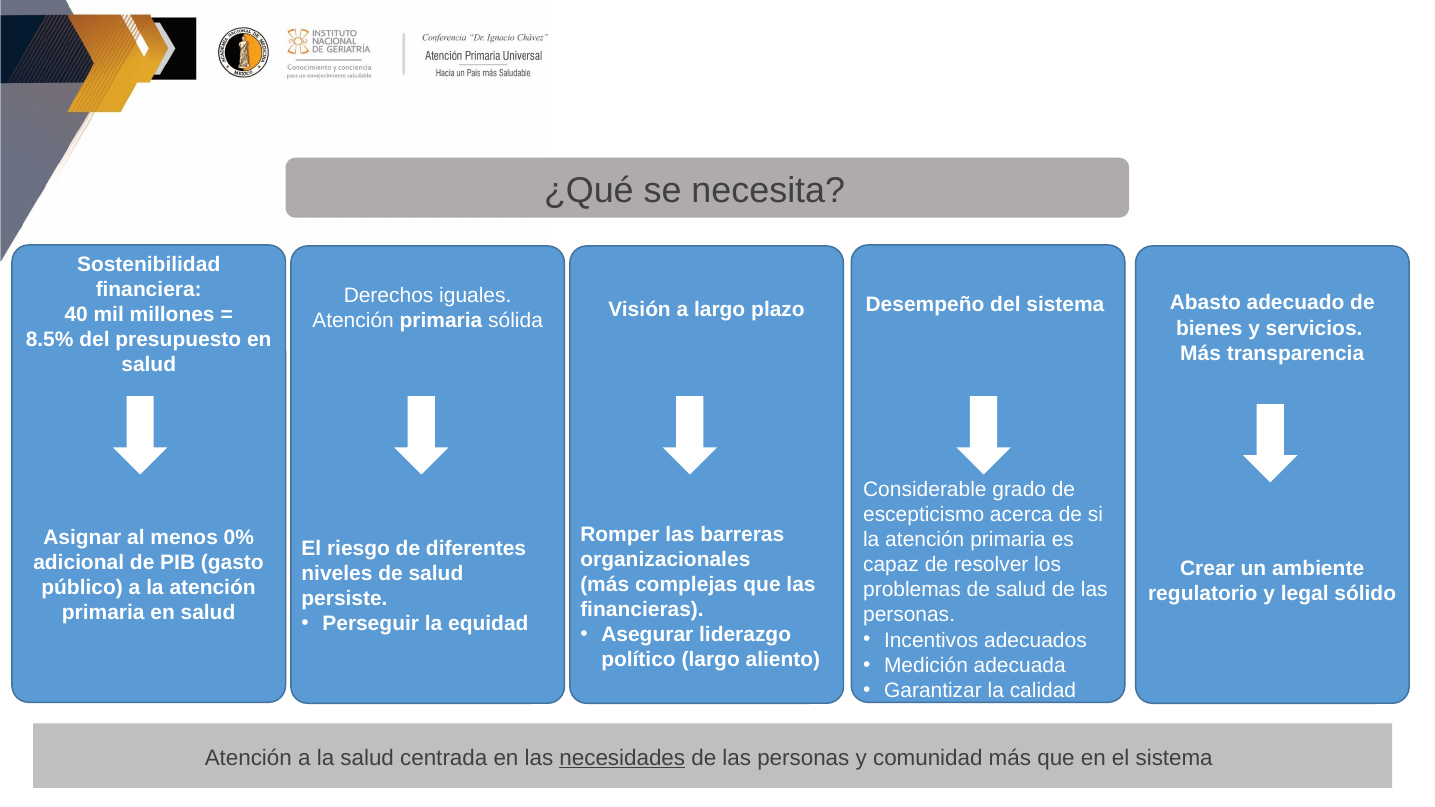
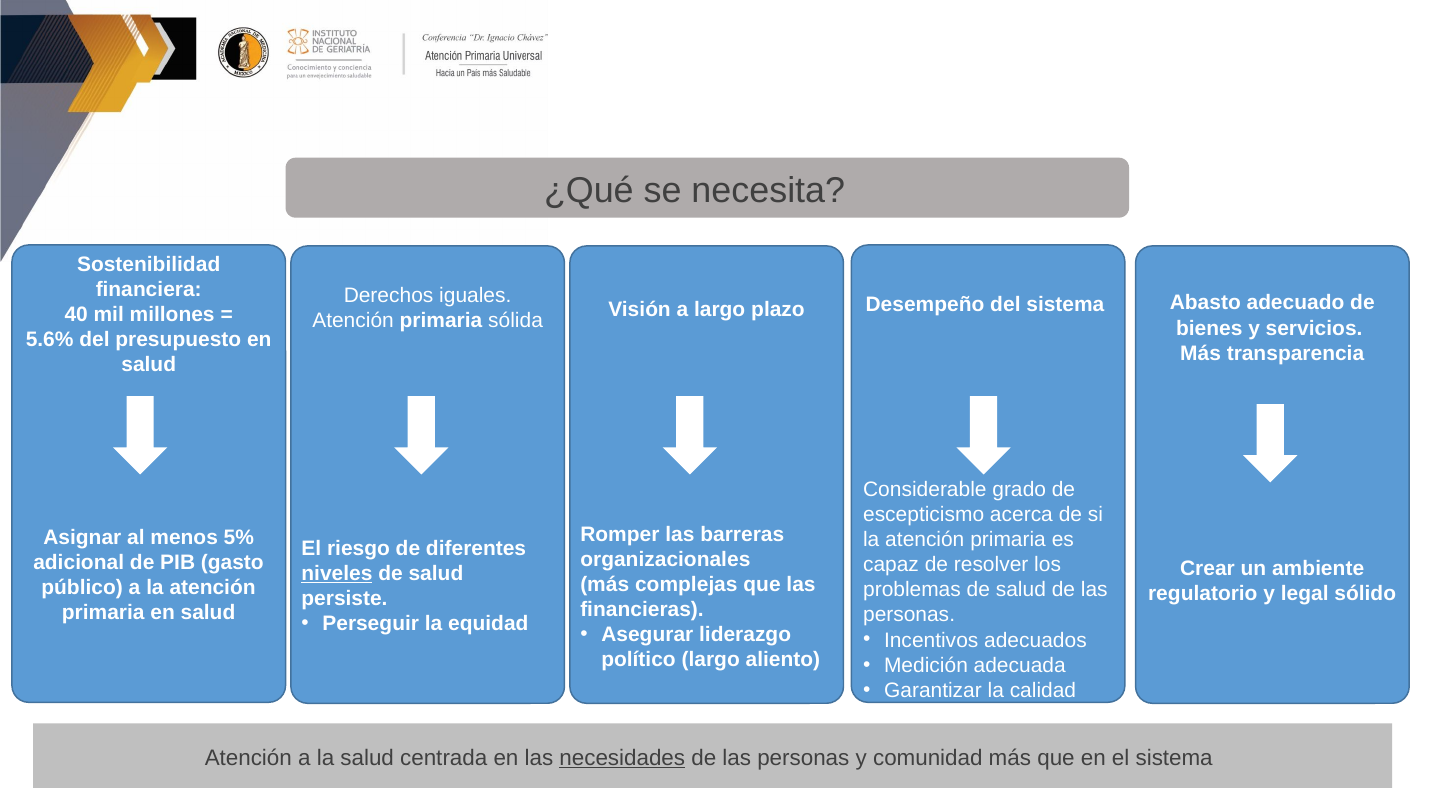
8.5%: 8.5% -> 5.6%
0%: 0% -> 5%
niveles underline: none -> present
